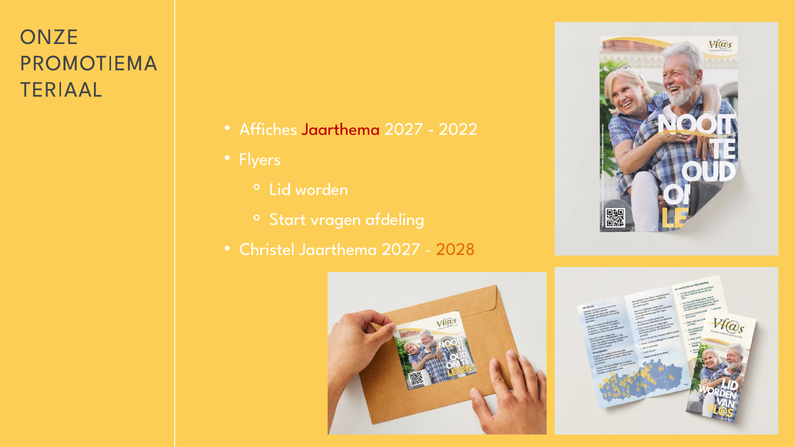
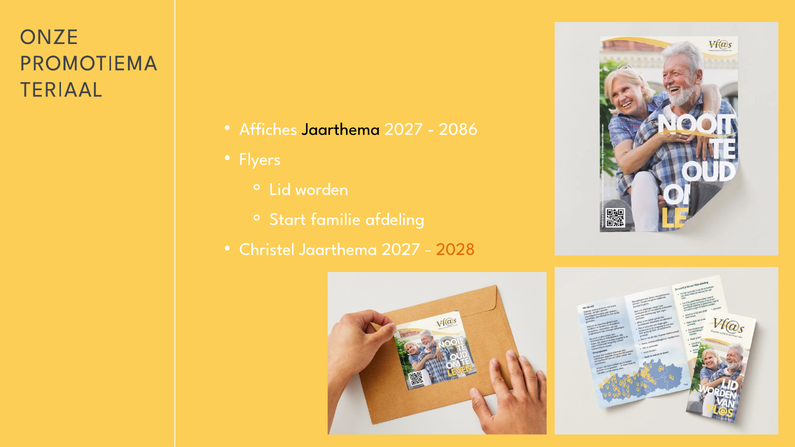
Jaarthema at (341, 129) colour: red -> black
2022: 2022 -> 2086
vragen: vragen -> familie
